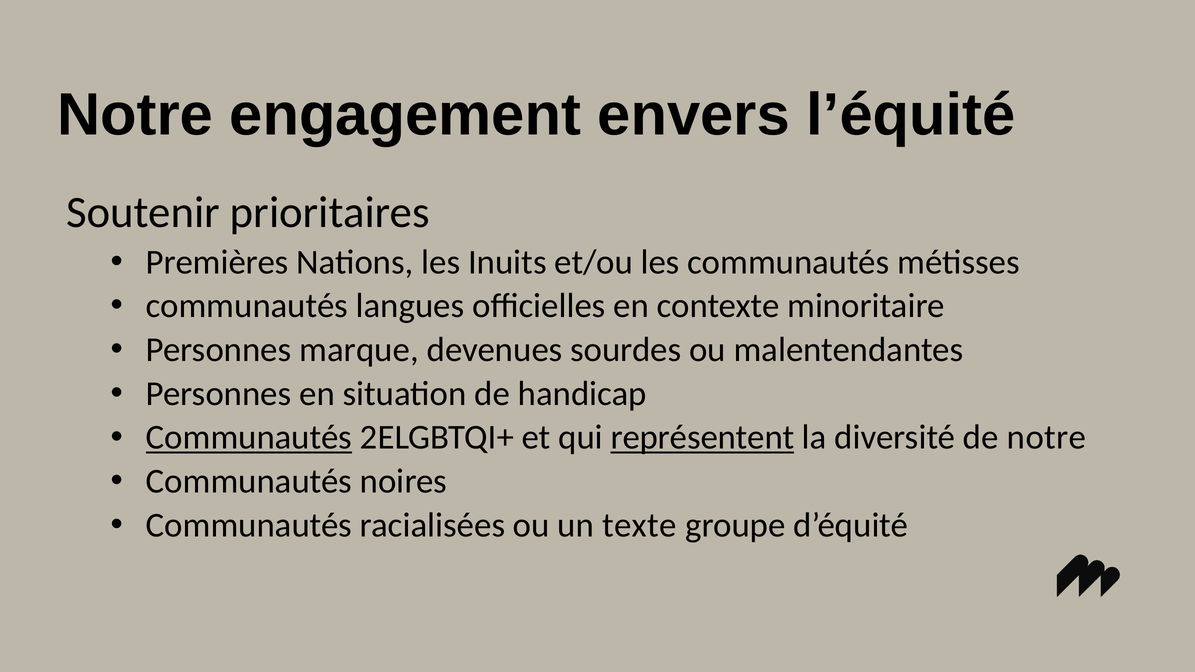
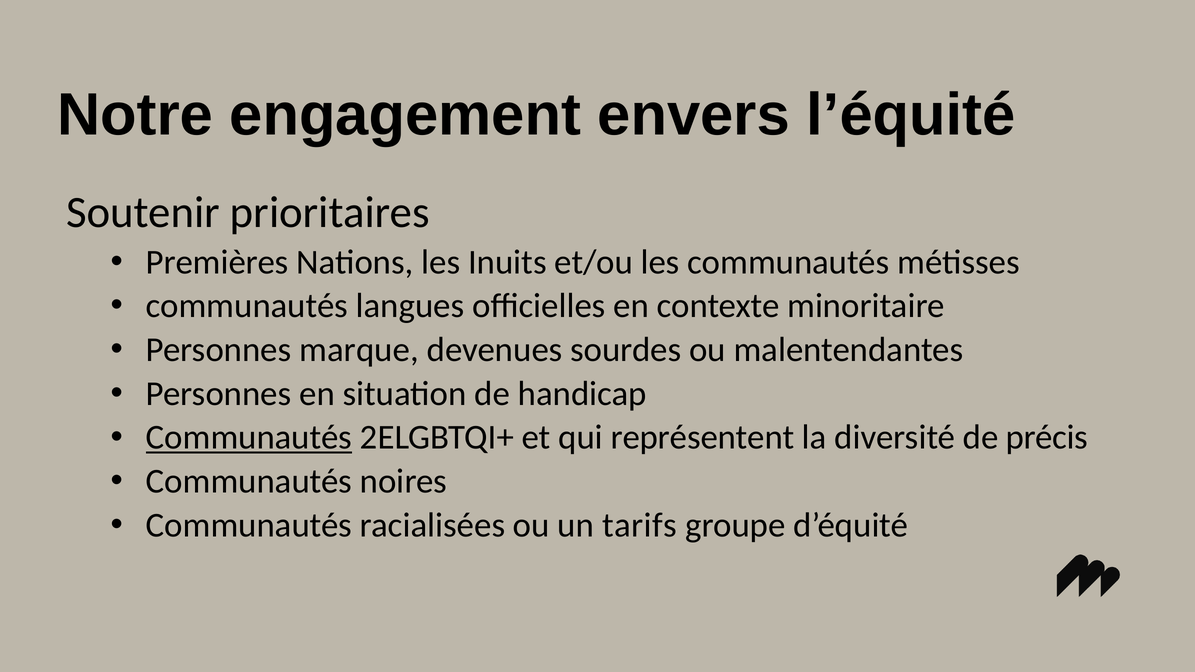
représentent underline: present -> none
de notre: notre -> précis
texte: texte -> tarifs
